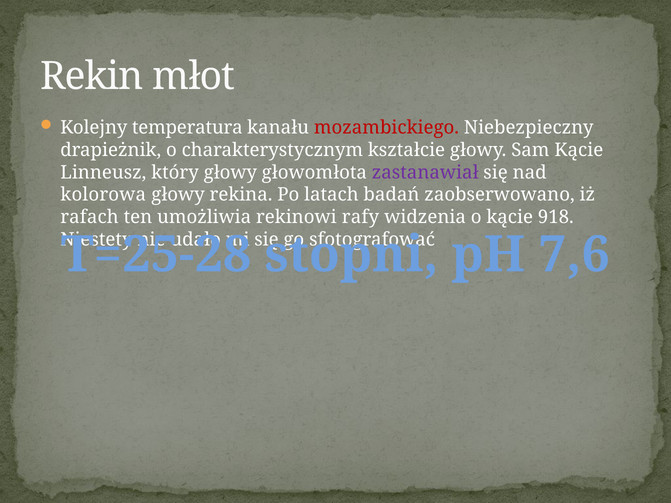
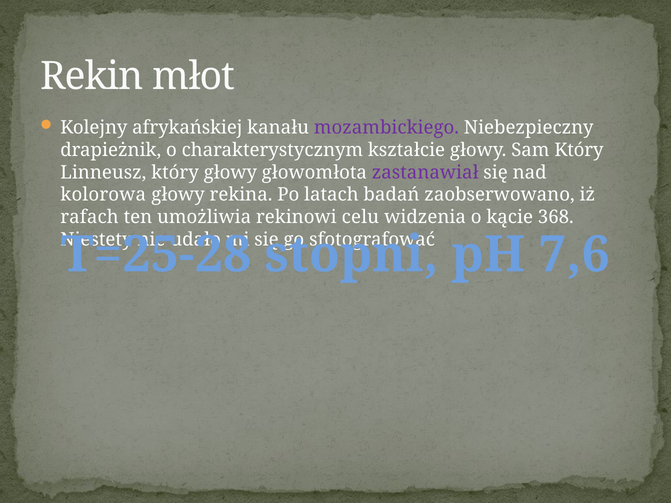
temperatura: temperatura -> afrykańskiej
mozambickiego colour: red -> purple
Sam Kącie: Kącie -> Który
rafy: rafy -> celu
918: 918 -> 368
